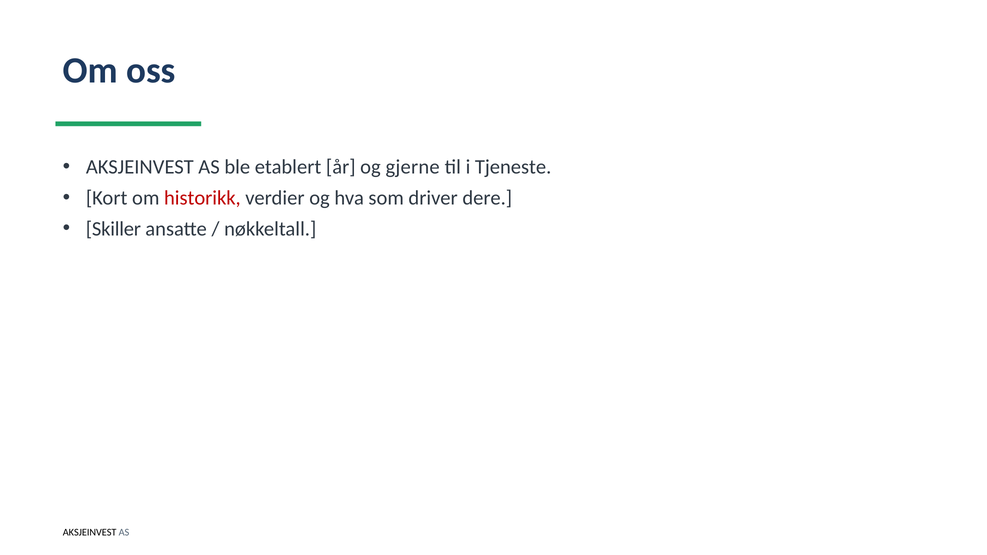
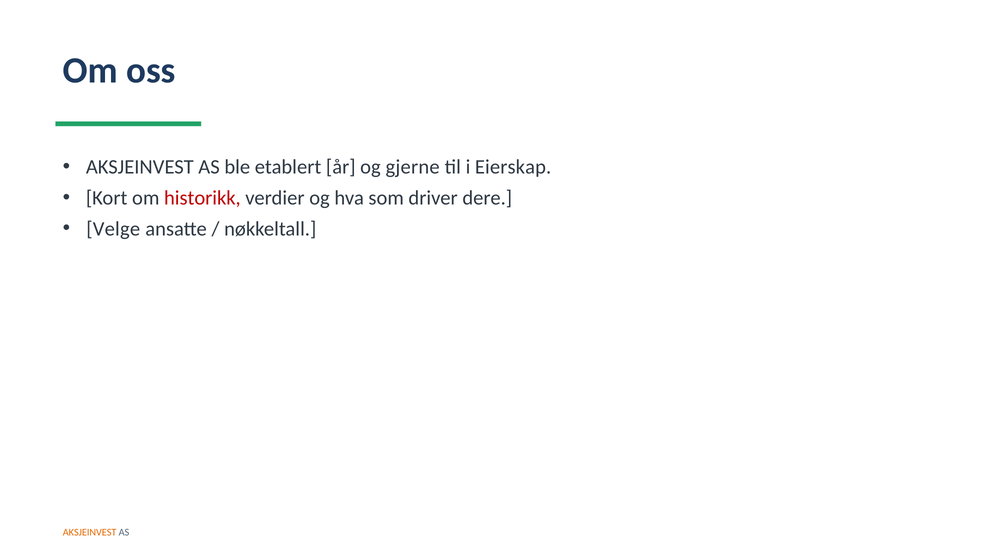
Tjeneste: Tjeneste -> Eierskap
Skiller: Skiller -> Velge
AKSJEINVEST at (90, 533) colour: black -> orange
